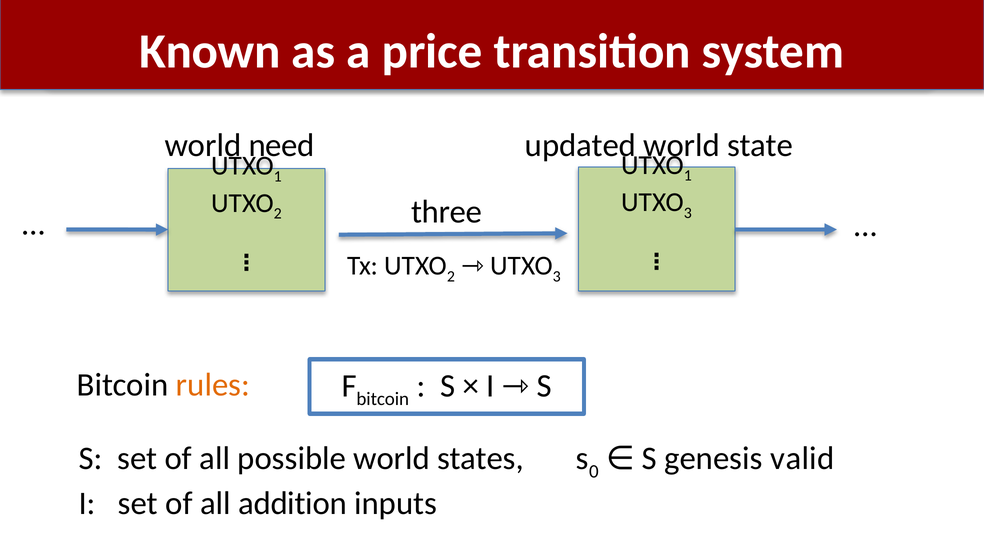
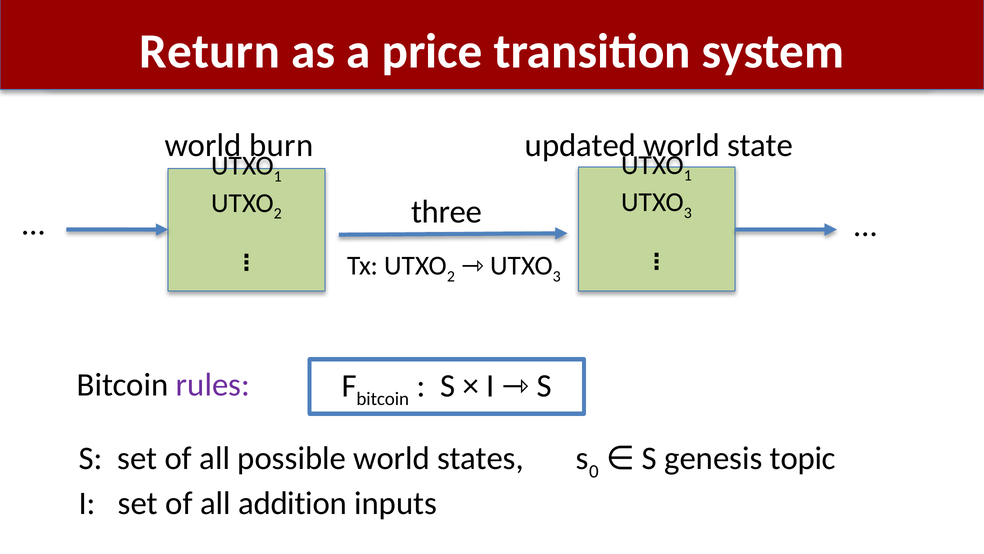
Known: Known -> Return
need: need -> burn
rules colour: orange -> purple
valid: valid -> topic
